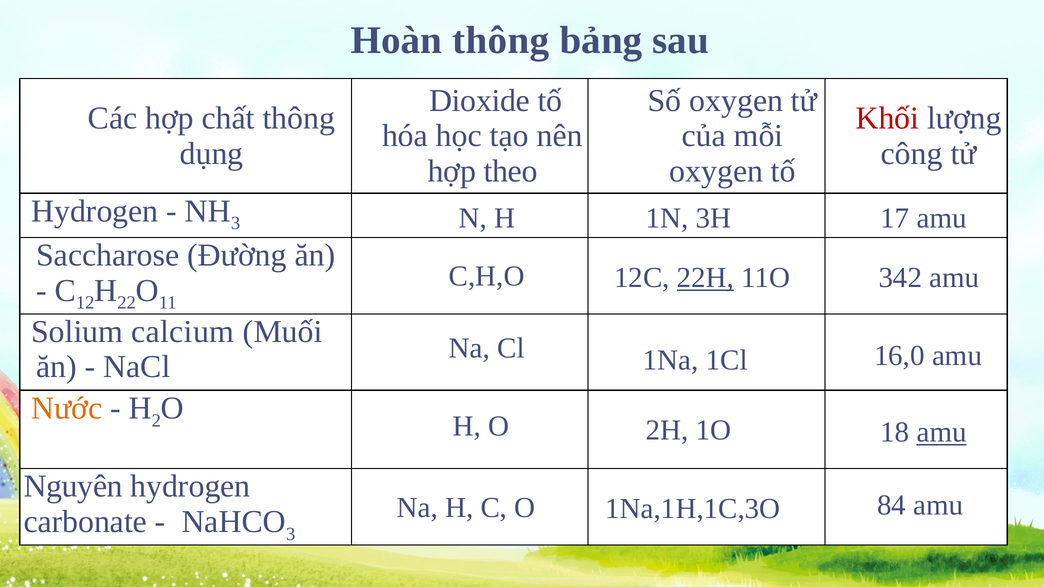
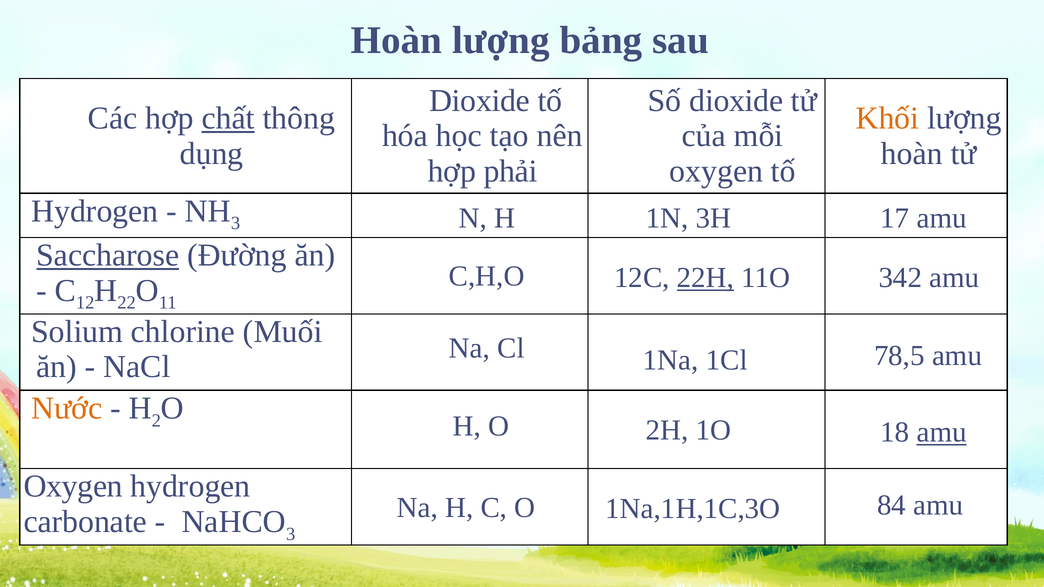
Hoàn thông: thông -> lượng
Số oxygen: oxygen -> dioxide
chất underline: none -> present
Khối colour: red -> orange
công at (912, 154): công -> hoàn
theo: theo -> phải
Saccharose underline: none -> present
calcium: calcium -> chlorine
16,0: 16,0 -> 78,5
Nguyên at (73, 487): Nguyên -> Oxygen
